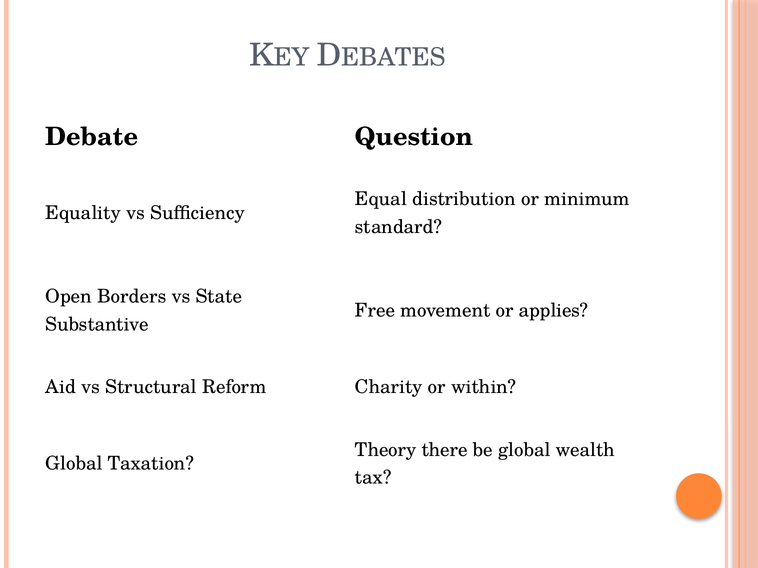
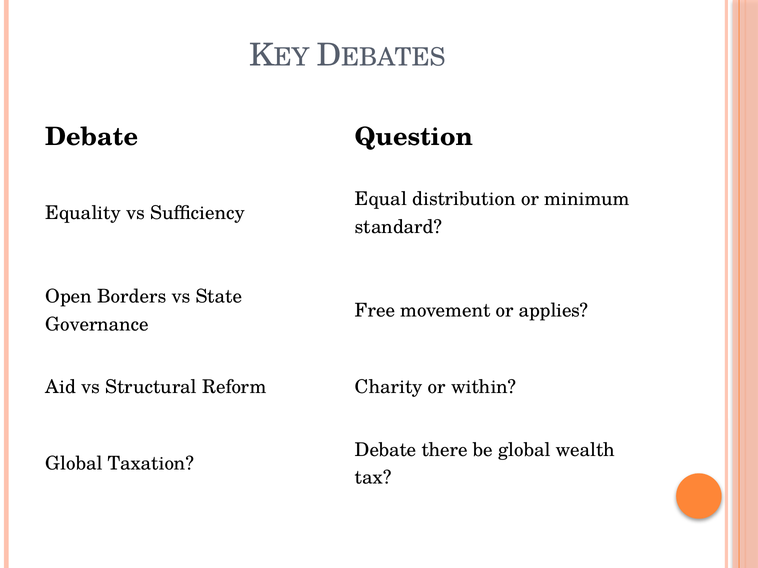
Substantive: Substantive -> Governance
Theory at (386, 450): Theory -> Debate
